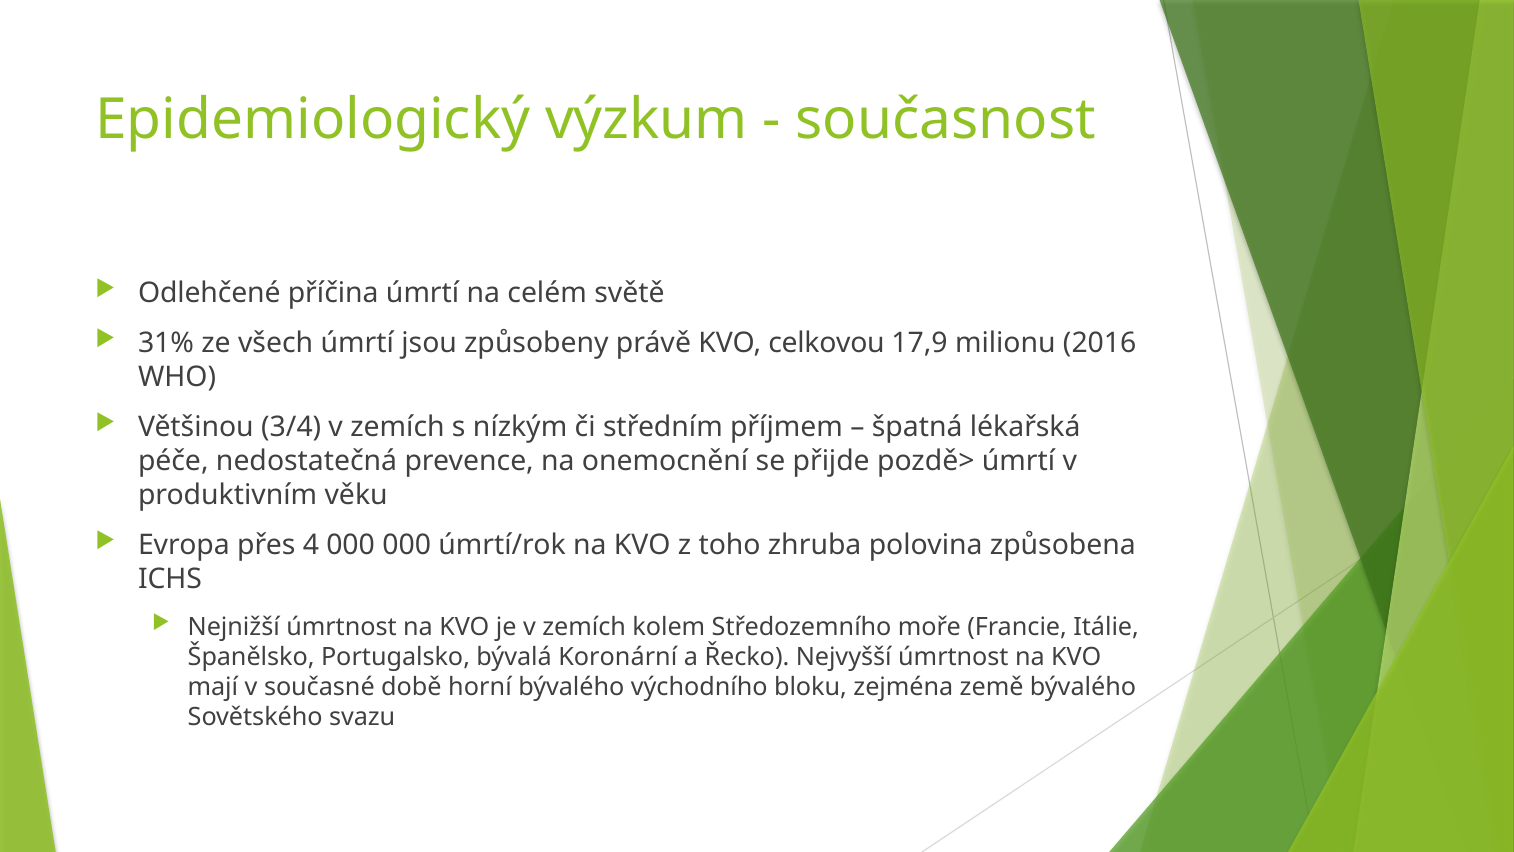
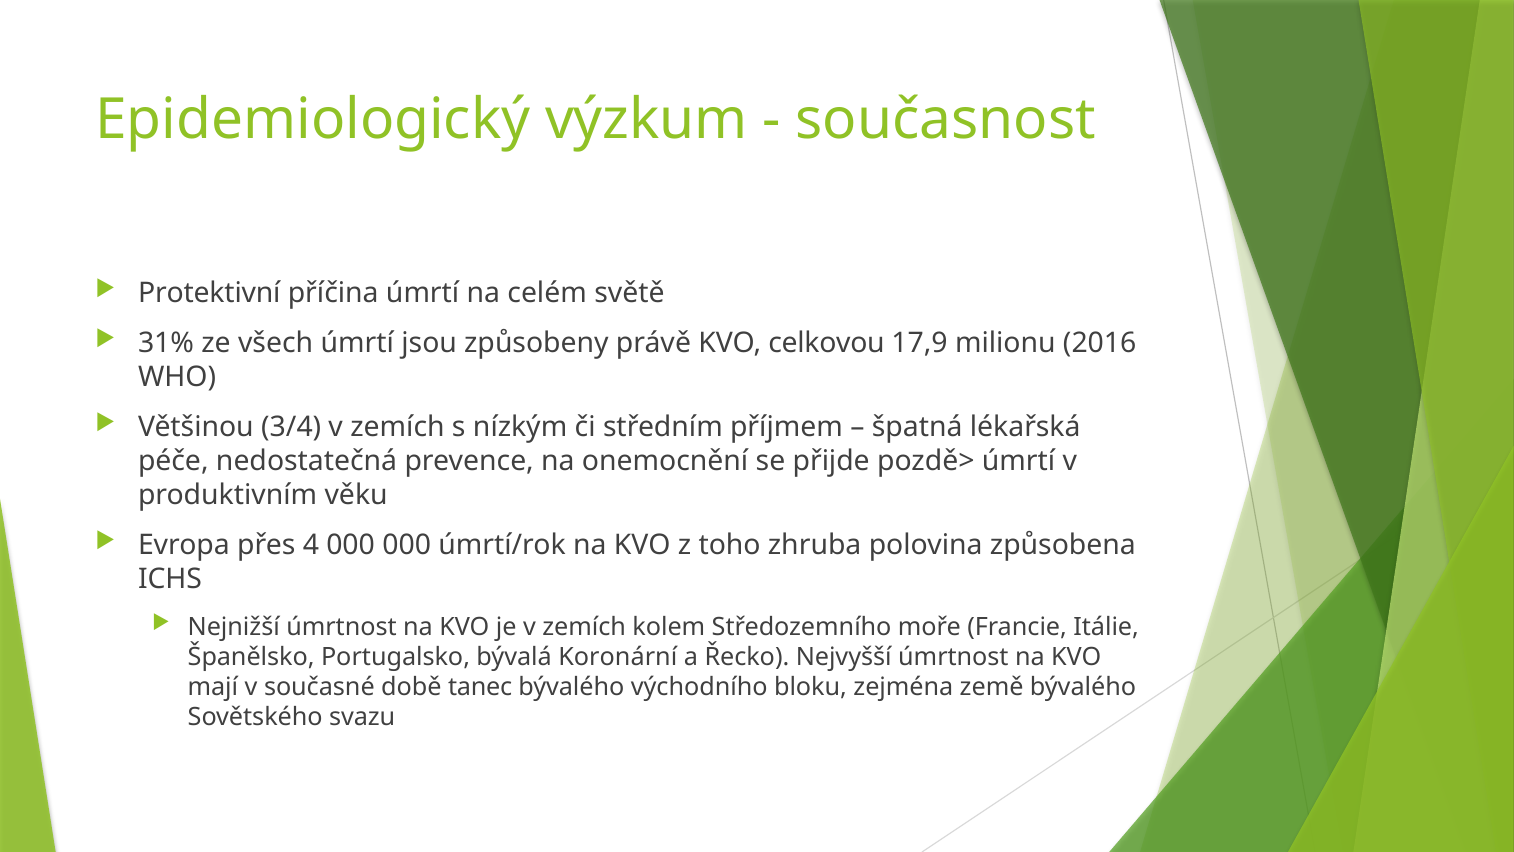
Odlehčené: Odlehčené -> Protektivní
horní: horní -> tanec
